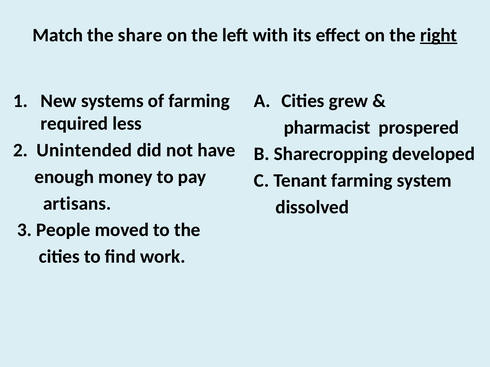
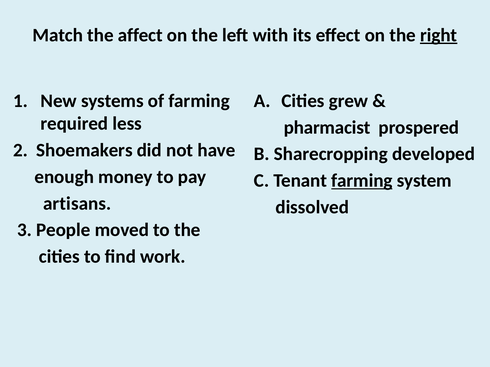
share: share -> affect
Unintended: Unintended -> Shoemakers
farming at (362, 181) underline: none -> present
